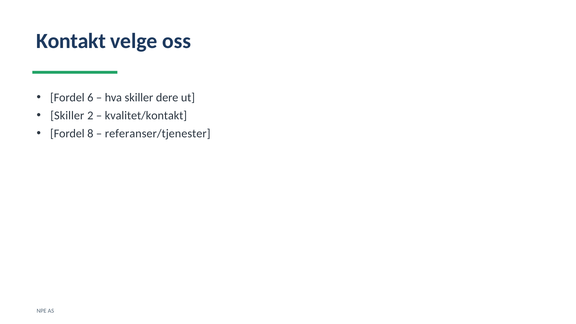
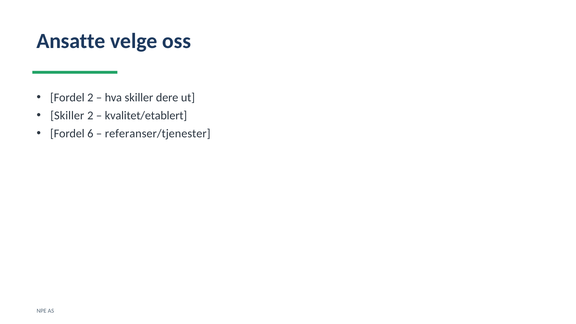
Kontakt: Kontakt -> Ansatte
Fordel 6: 6 -> 2
kvalitet/kontakt: kvalitet/kontakt -> kvalitet/etablert
8: 8 -> 6
